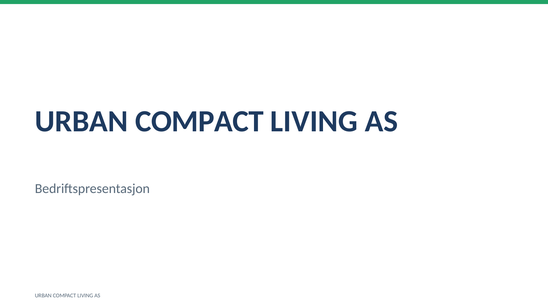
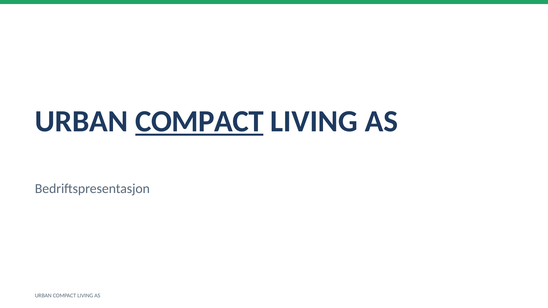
COMPACT at (199, 122) underline: none -> present
